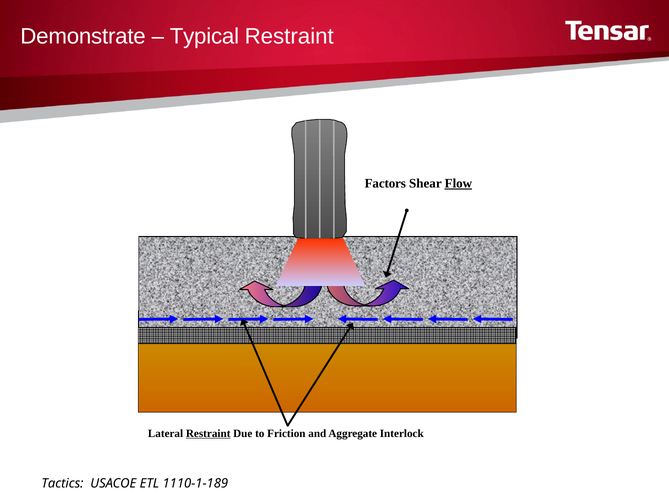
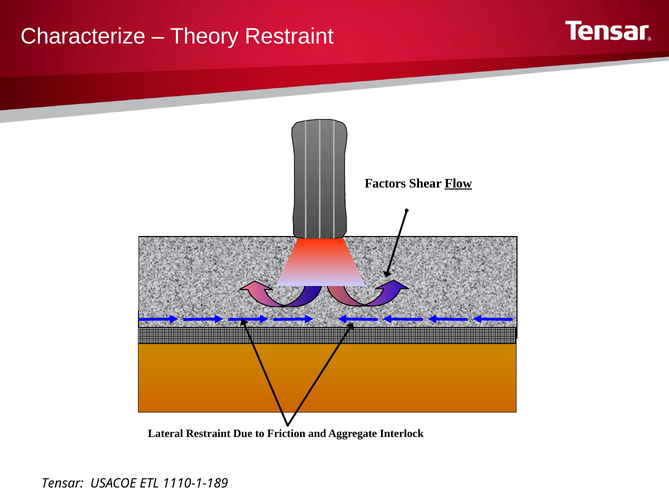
Demonstrate: Demonstrate -> Characterize
Typical: Typical -> Theory
Restraint at (208, 433) underline: present -> none
Tactics: Tactics -> Tensar
